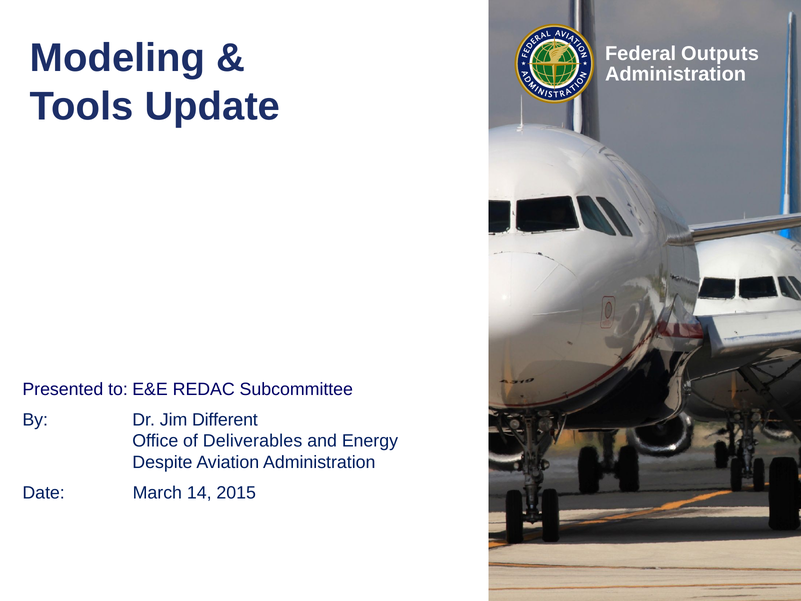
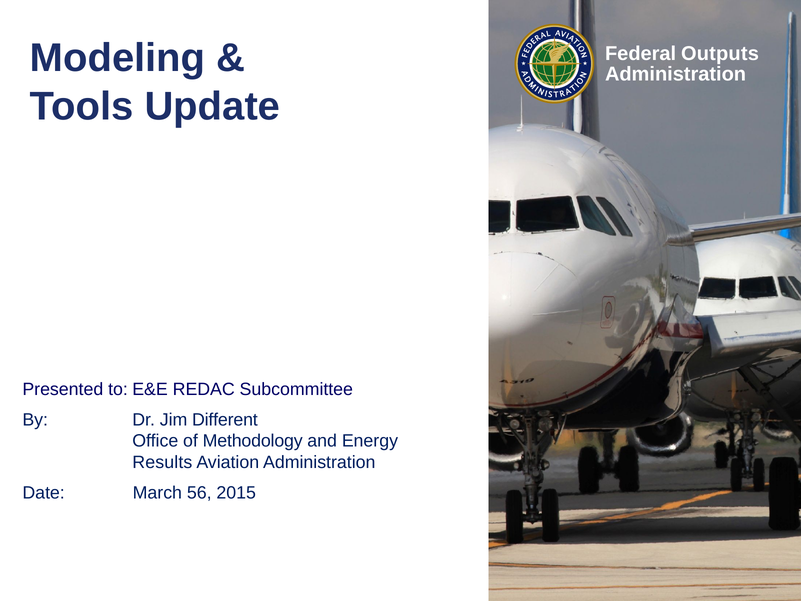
Deliverables: Deliverables -> Methodology
Despite: Despite -> Results
14: 14 -> 56
